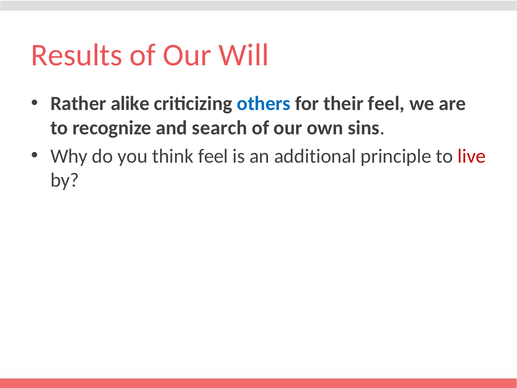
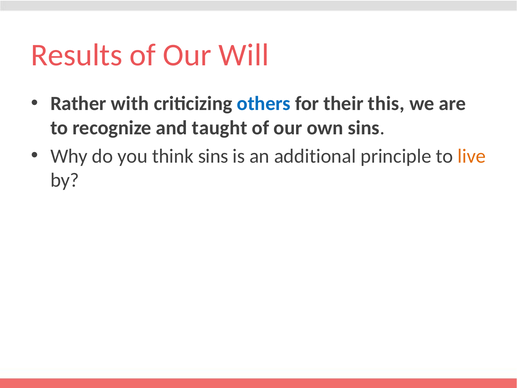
alike: alike -> with
their feel: feel -> this
search: search -> taught
think feel: feel -> sins
live colour: red -> orange
